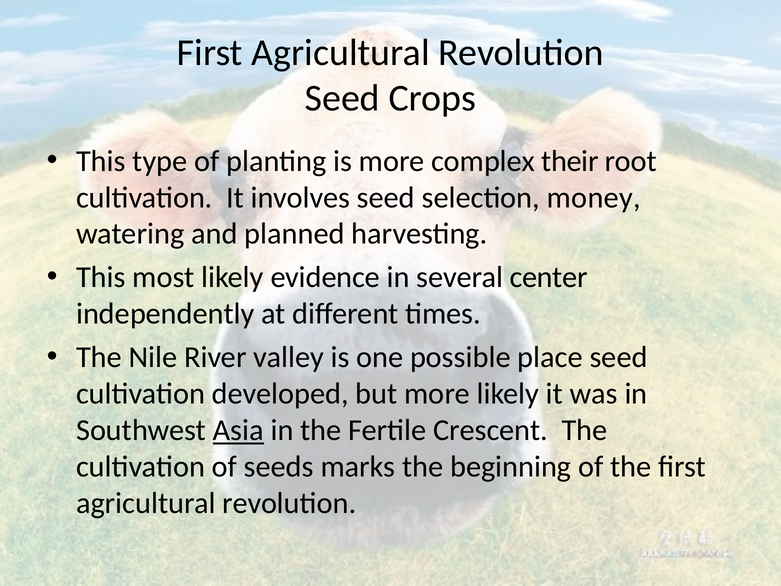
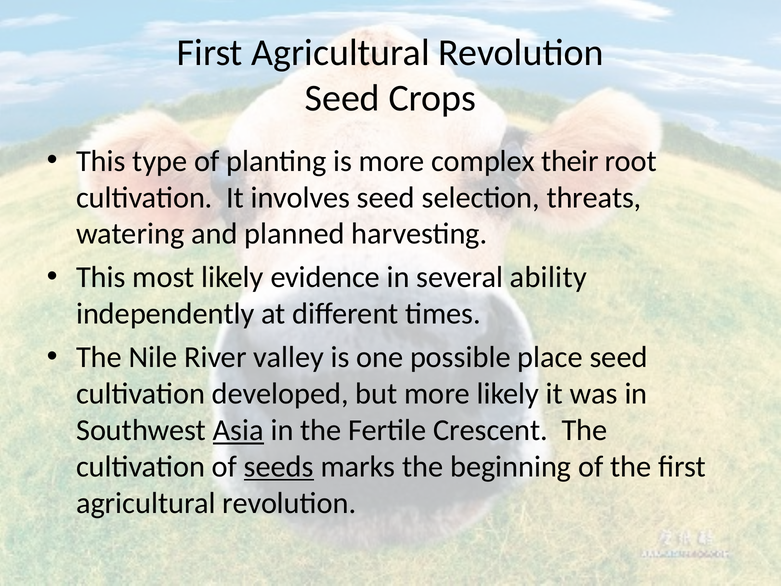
money: money -> threats
center: center -> ability
seeds underline: none -> present
